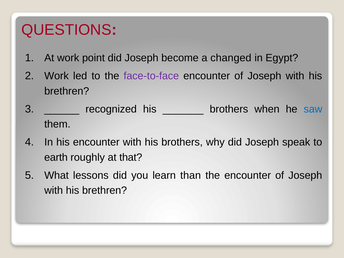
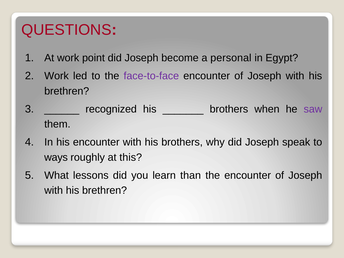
changed: changed -> personal
saw colour: blue -> purple
earth: earth -> ways
that: that -> this
